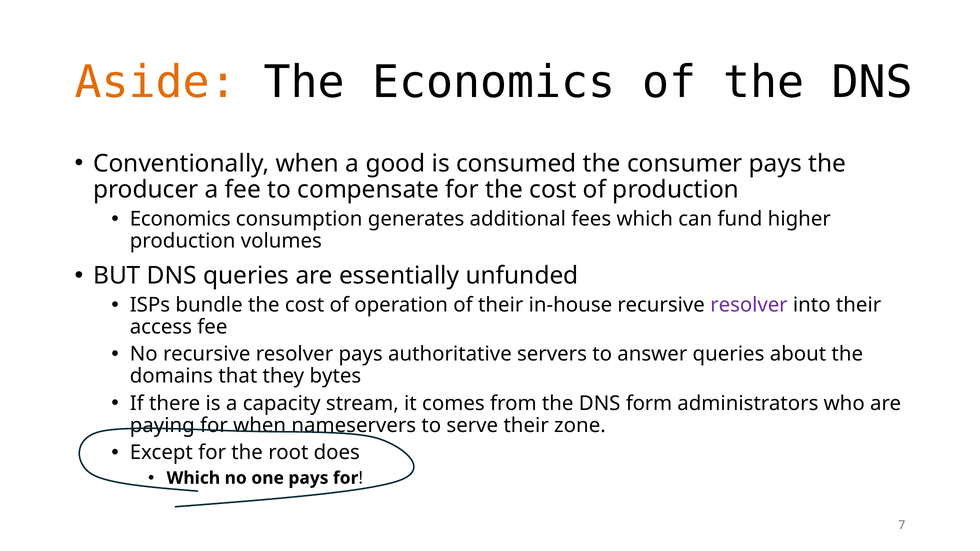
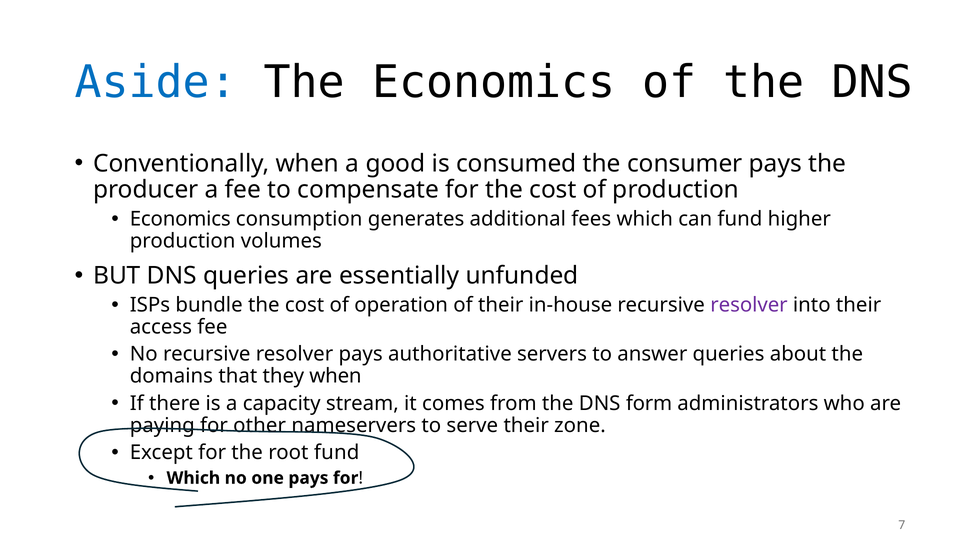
Aside colour: orange -> blue
they bytes: bytes -> when
for when: when -> other
root does: does -> fund
